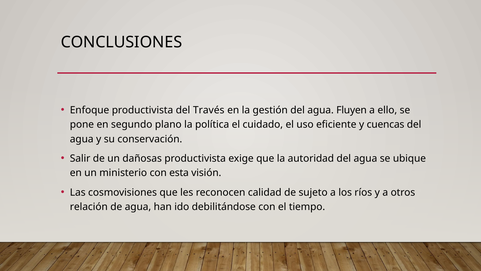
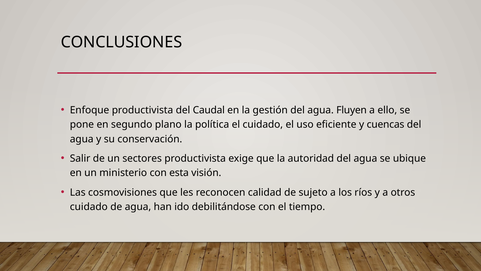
Través: Través -> Caudal
dañosas: dañosas -> sectores
relación at (89, 207): relación -> cuidado
